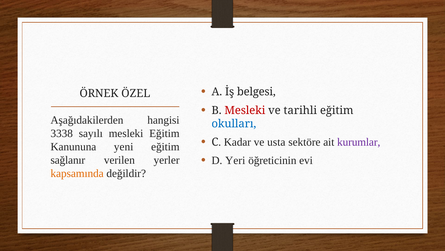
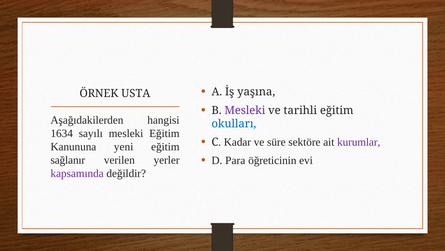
ÖZEL: ÖZEL -> USTA
belgesi: belgesi -> yaşına
Mesleki at (245, 110) colour: red -> purple
3338: 3338 -> 1634
usta: usta -> süre
Yeri: Yeri -> Para
kapsamında colour: orange -> purple
